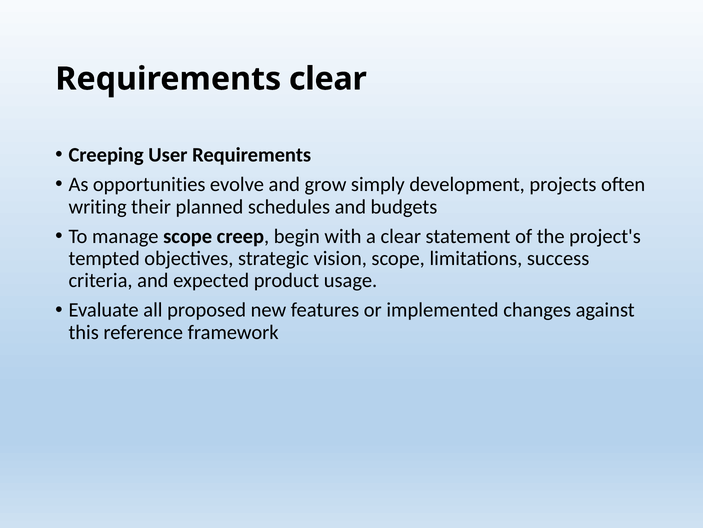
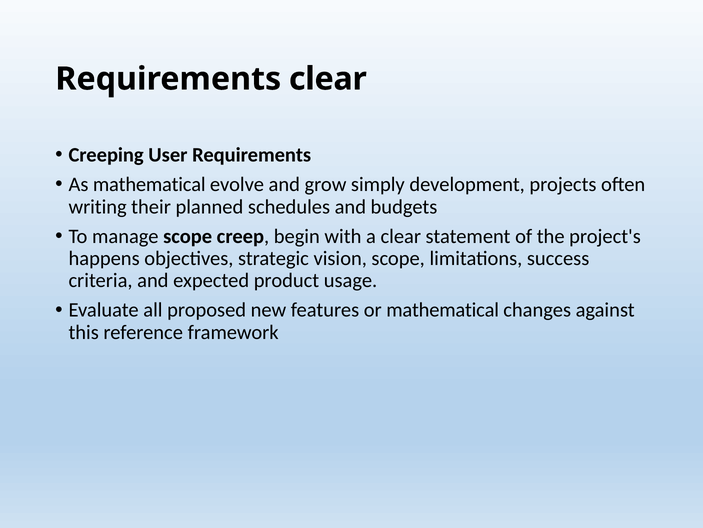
As opportunities: opportunities -> mathematical
tempted: tempted -> happens
or implemented: implemented -> mathematical
